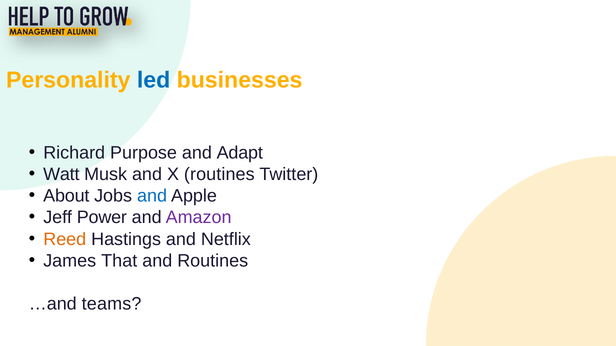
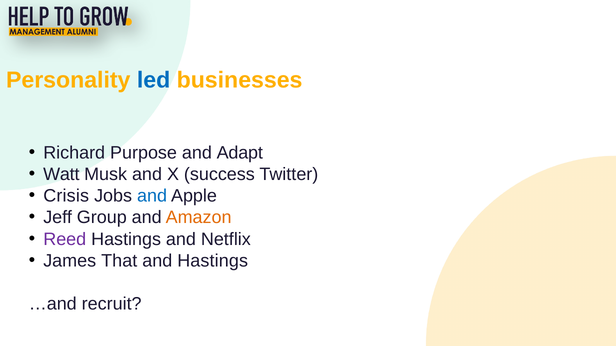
X routines: routines -> success
About: About -> Crisis
Power: Power -> Group
Amazon colour: purple -> orange
Reed colour: orange -> purple
and Routines: Routines -> Hastings
teams: teams -> recruit
